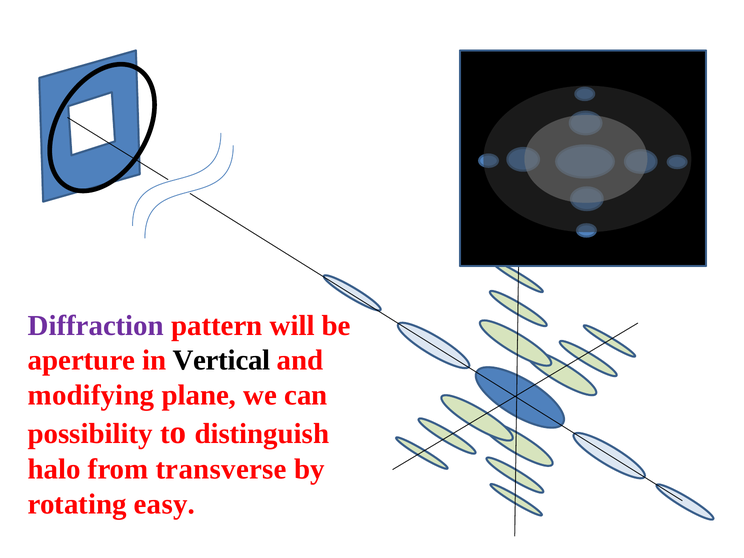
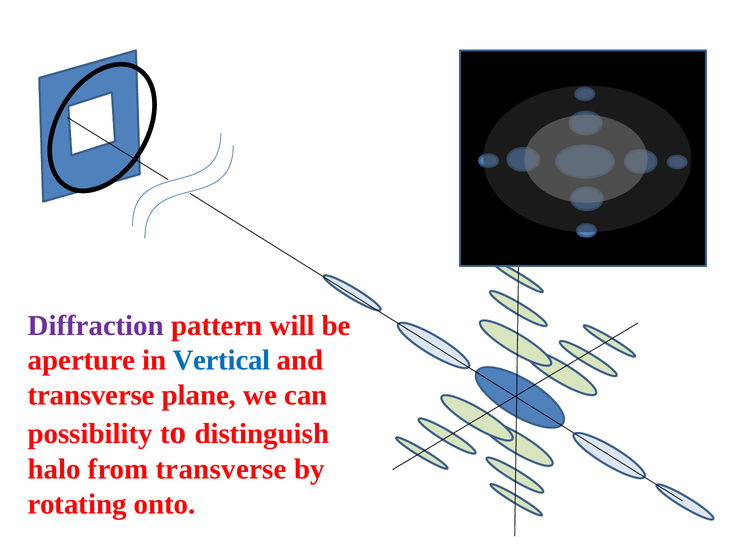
Vertical colour: black -> blue
modifying at (91, 395): modifying -> transverse
easy: easy -> onto
